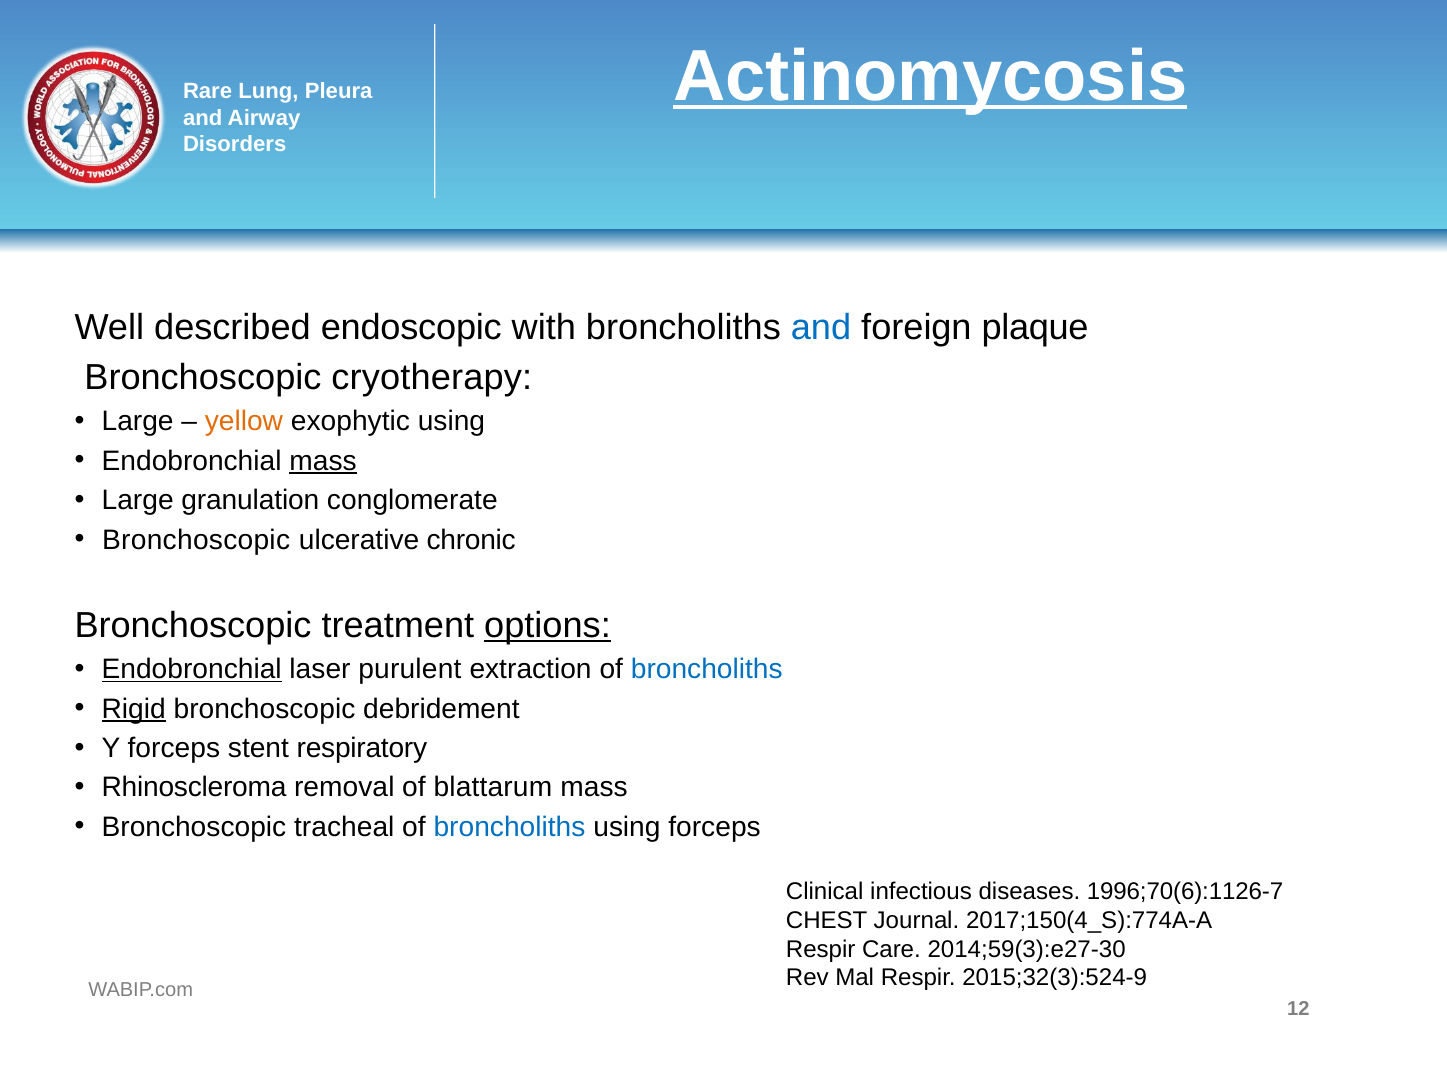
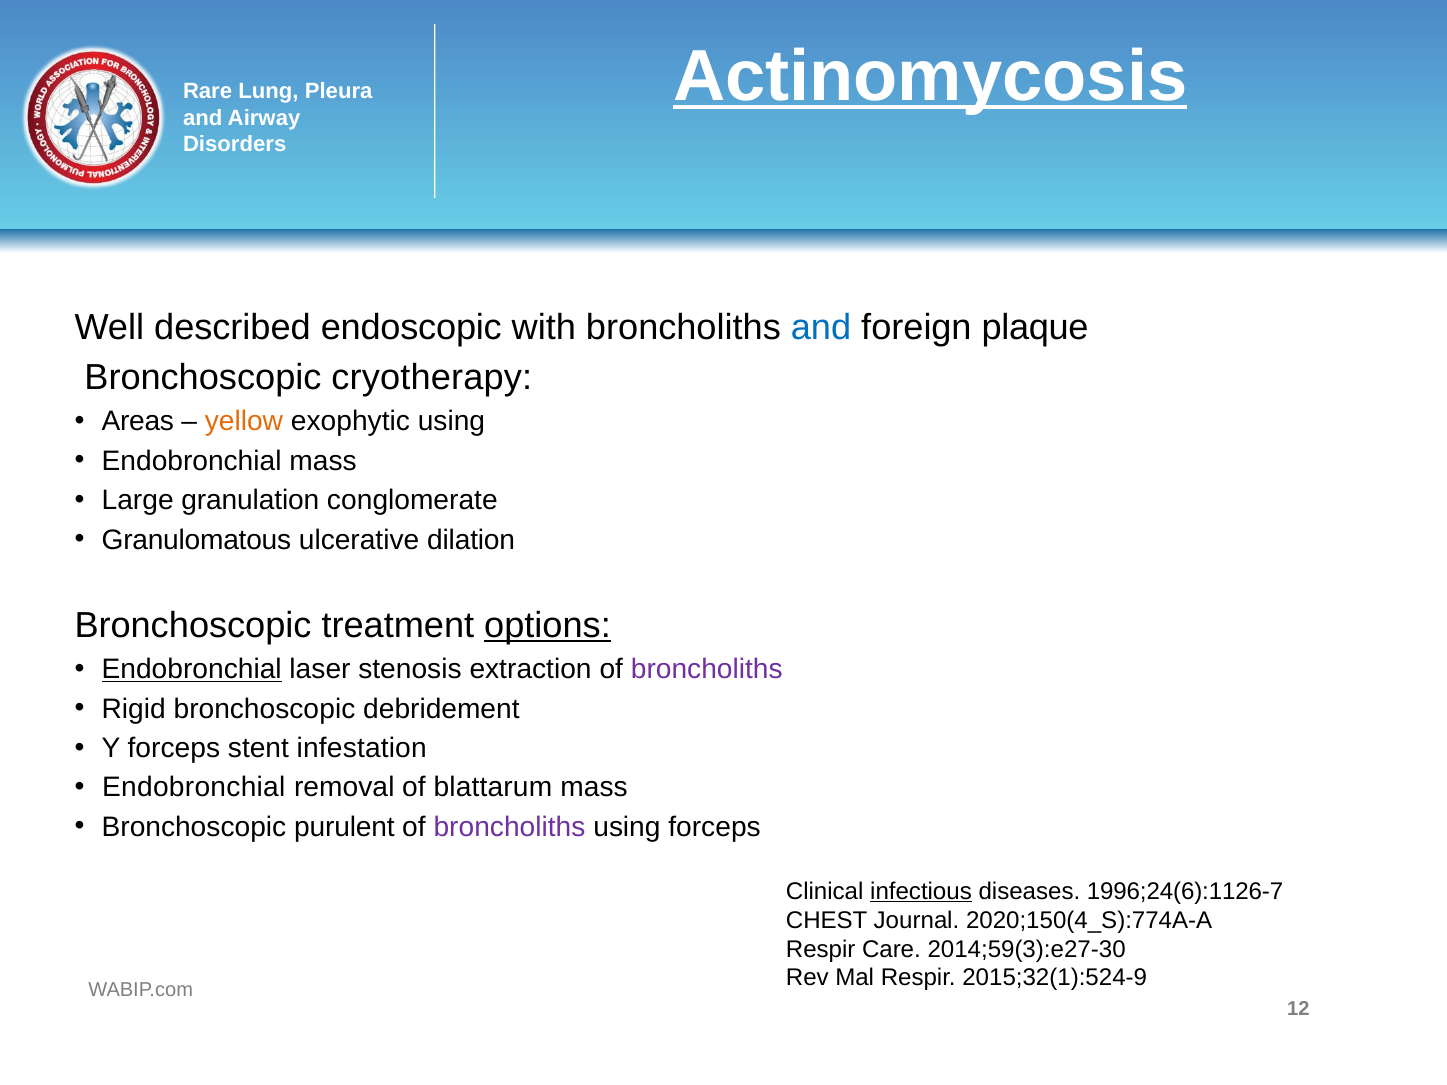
Large at (138, 422): Large -> Areas
mass at (323, 461) underline: present -> none
Bronchoscopic at (196, 540): Bronchoscopic -> Granulomatous
chronic: chronic -> dilation
purulent: purulent -> stenosis
broncholiths at (707, 670) colour: blue -> purple
Rigid underline: present -> none
respiratory: respiratory -> infestation
Rhinoscleroma at (194, 788): Rhinoscleroma -> Endobronchial
tracheal: tracheal -> purulent
broncholiths at (509, 827) colour: blue -> purple
infectious underline: none -> present
1996;70(6):1126-7: 1996;70(6):1126-7 -> 1996;24(6):1126-7
2017;150(4_S):774A-A: 2017;150(4_S):774A-A -> 2020;150(4_S):774A-A
2015;32(3):524-9: 2015;32(3):524-9 -> 2015;32(1):524-9
